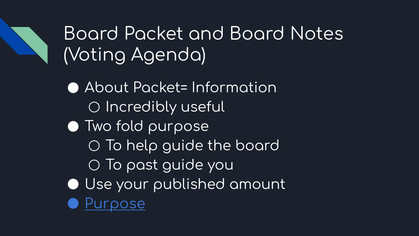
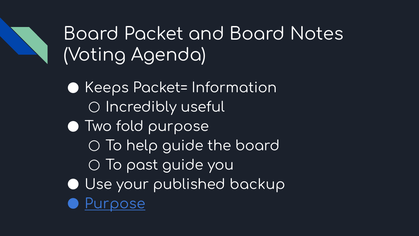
About: About -> Keeps
amount: amount -> backup
